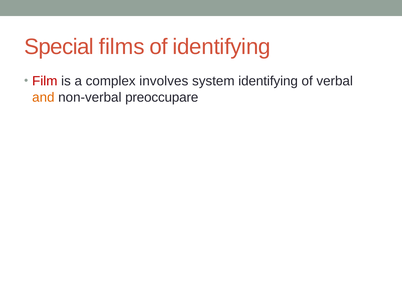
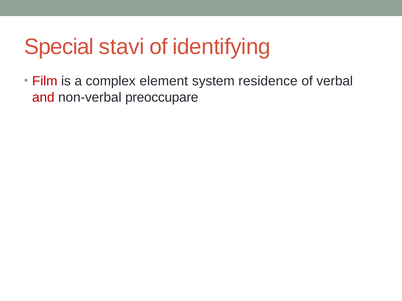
films: films -> stavi
involves: involves -> element
system identifying: identifying -> residence
and colour: orange -> red
